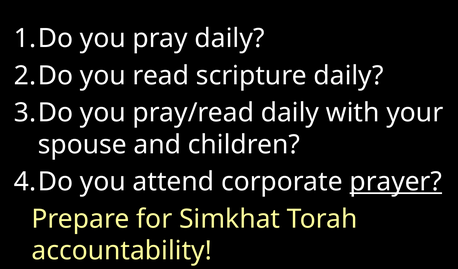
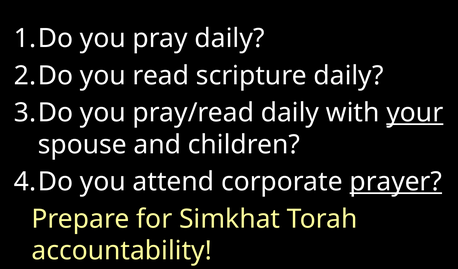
your underline: none -> present
